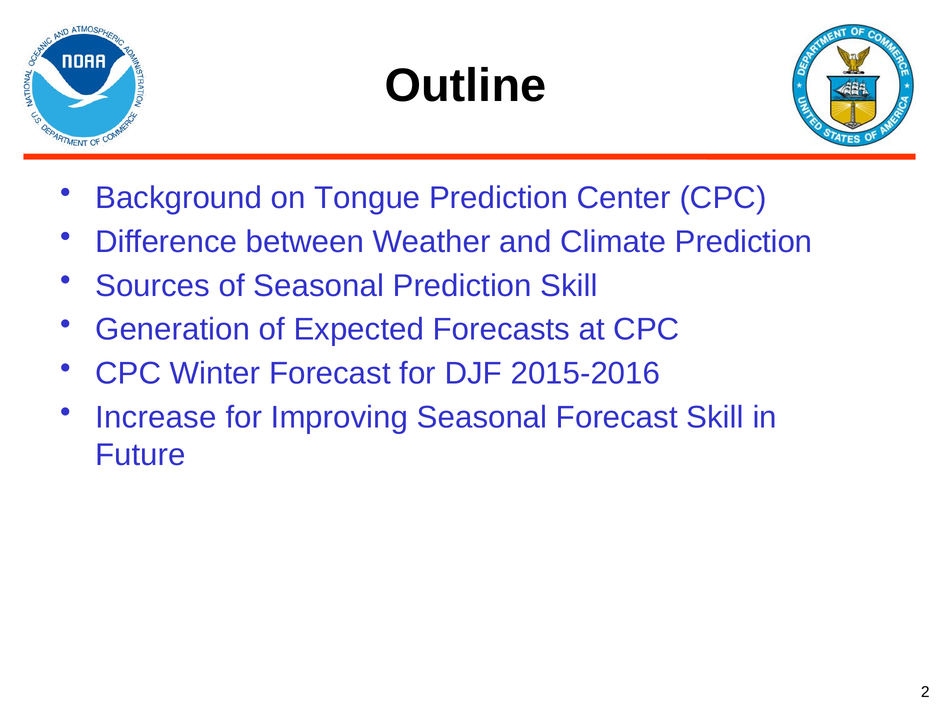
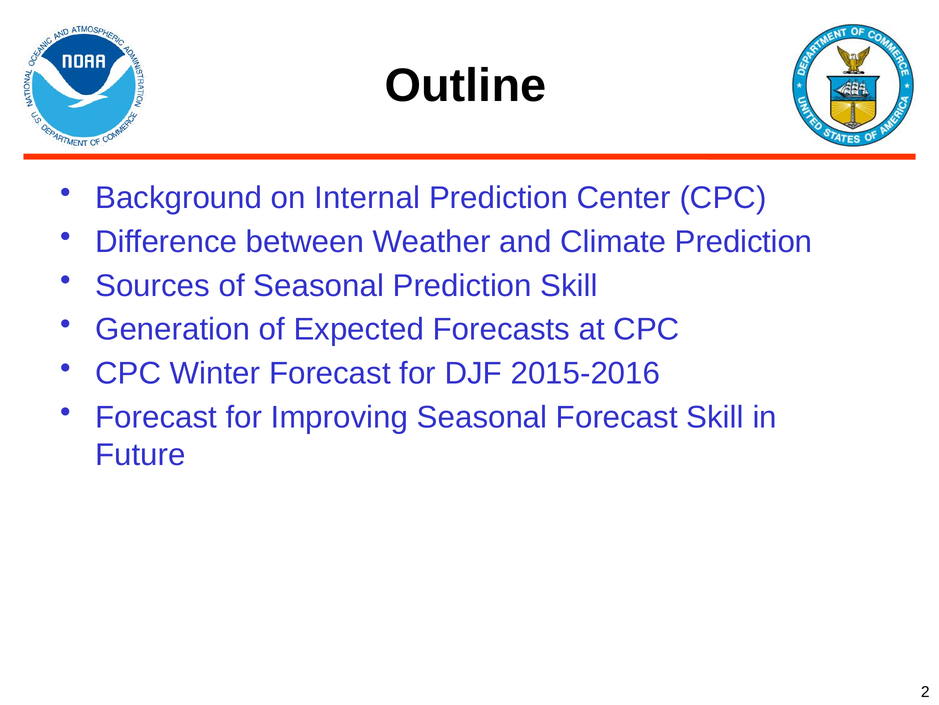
Tongue: Tongue -> Internal
Increase at (156, 417): Increase -> Forecast
